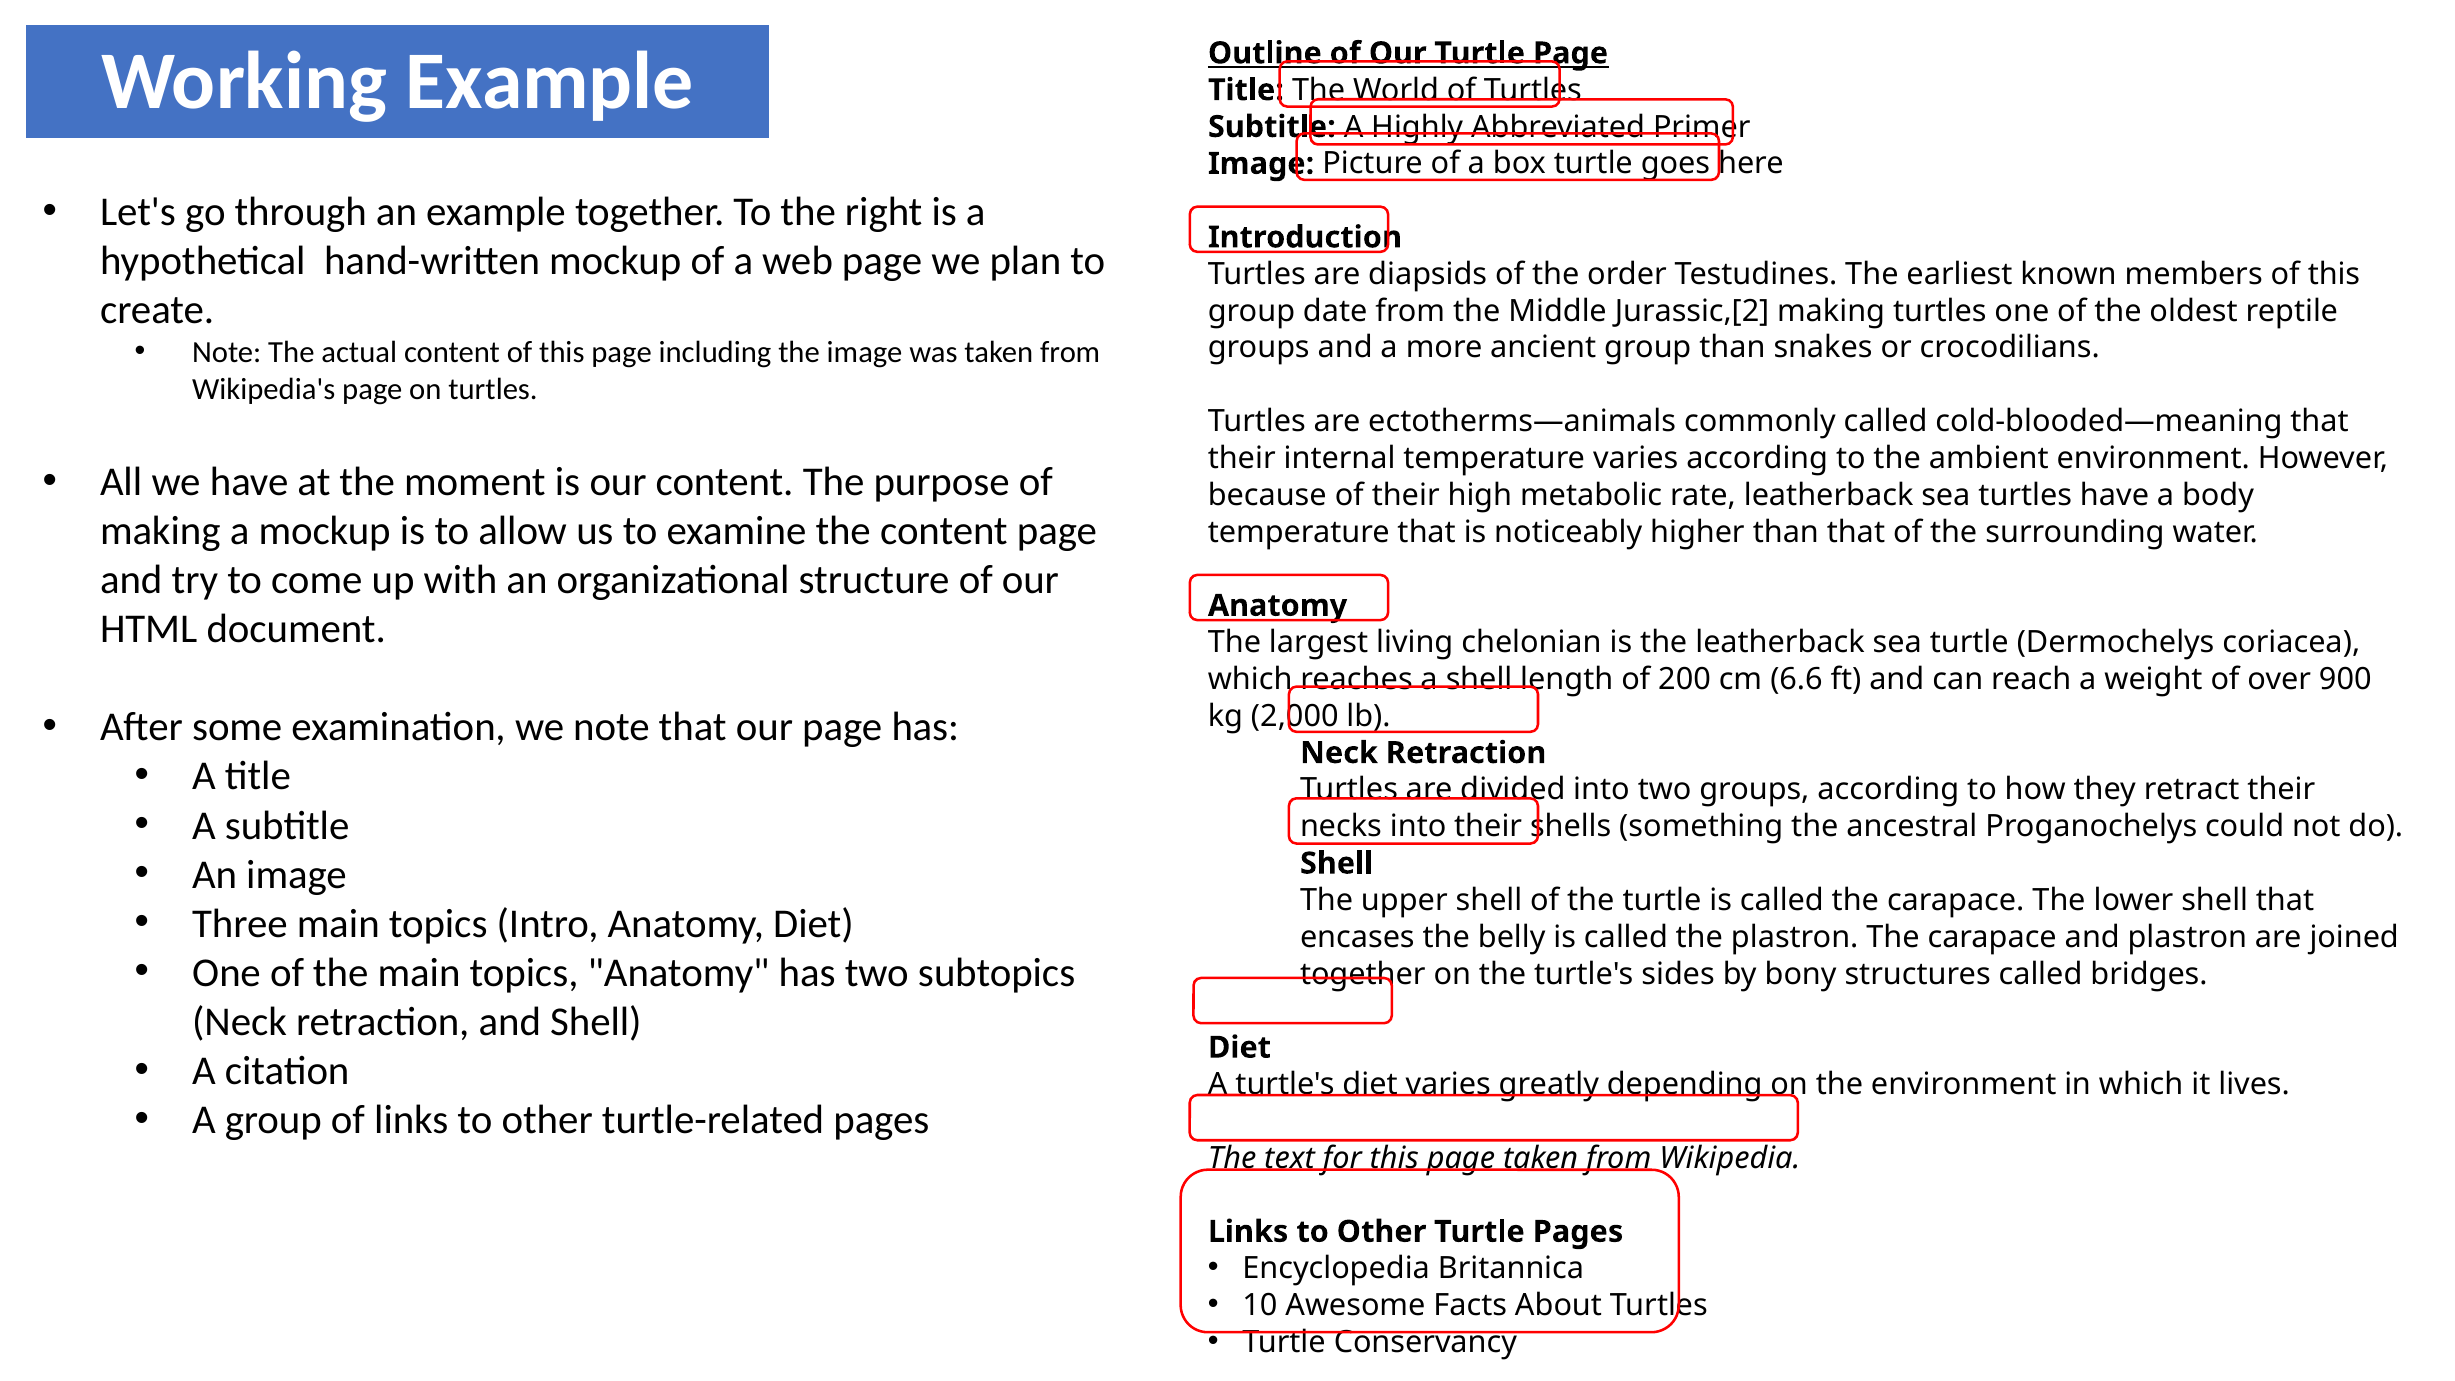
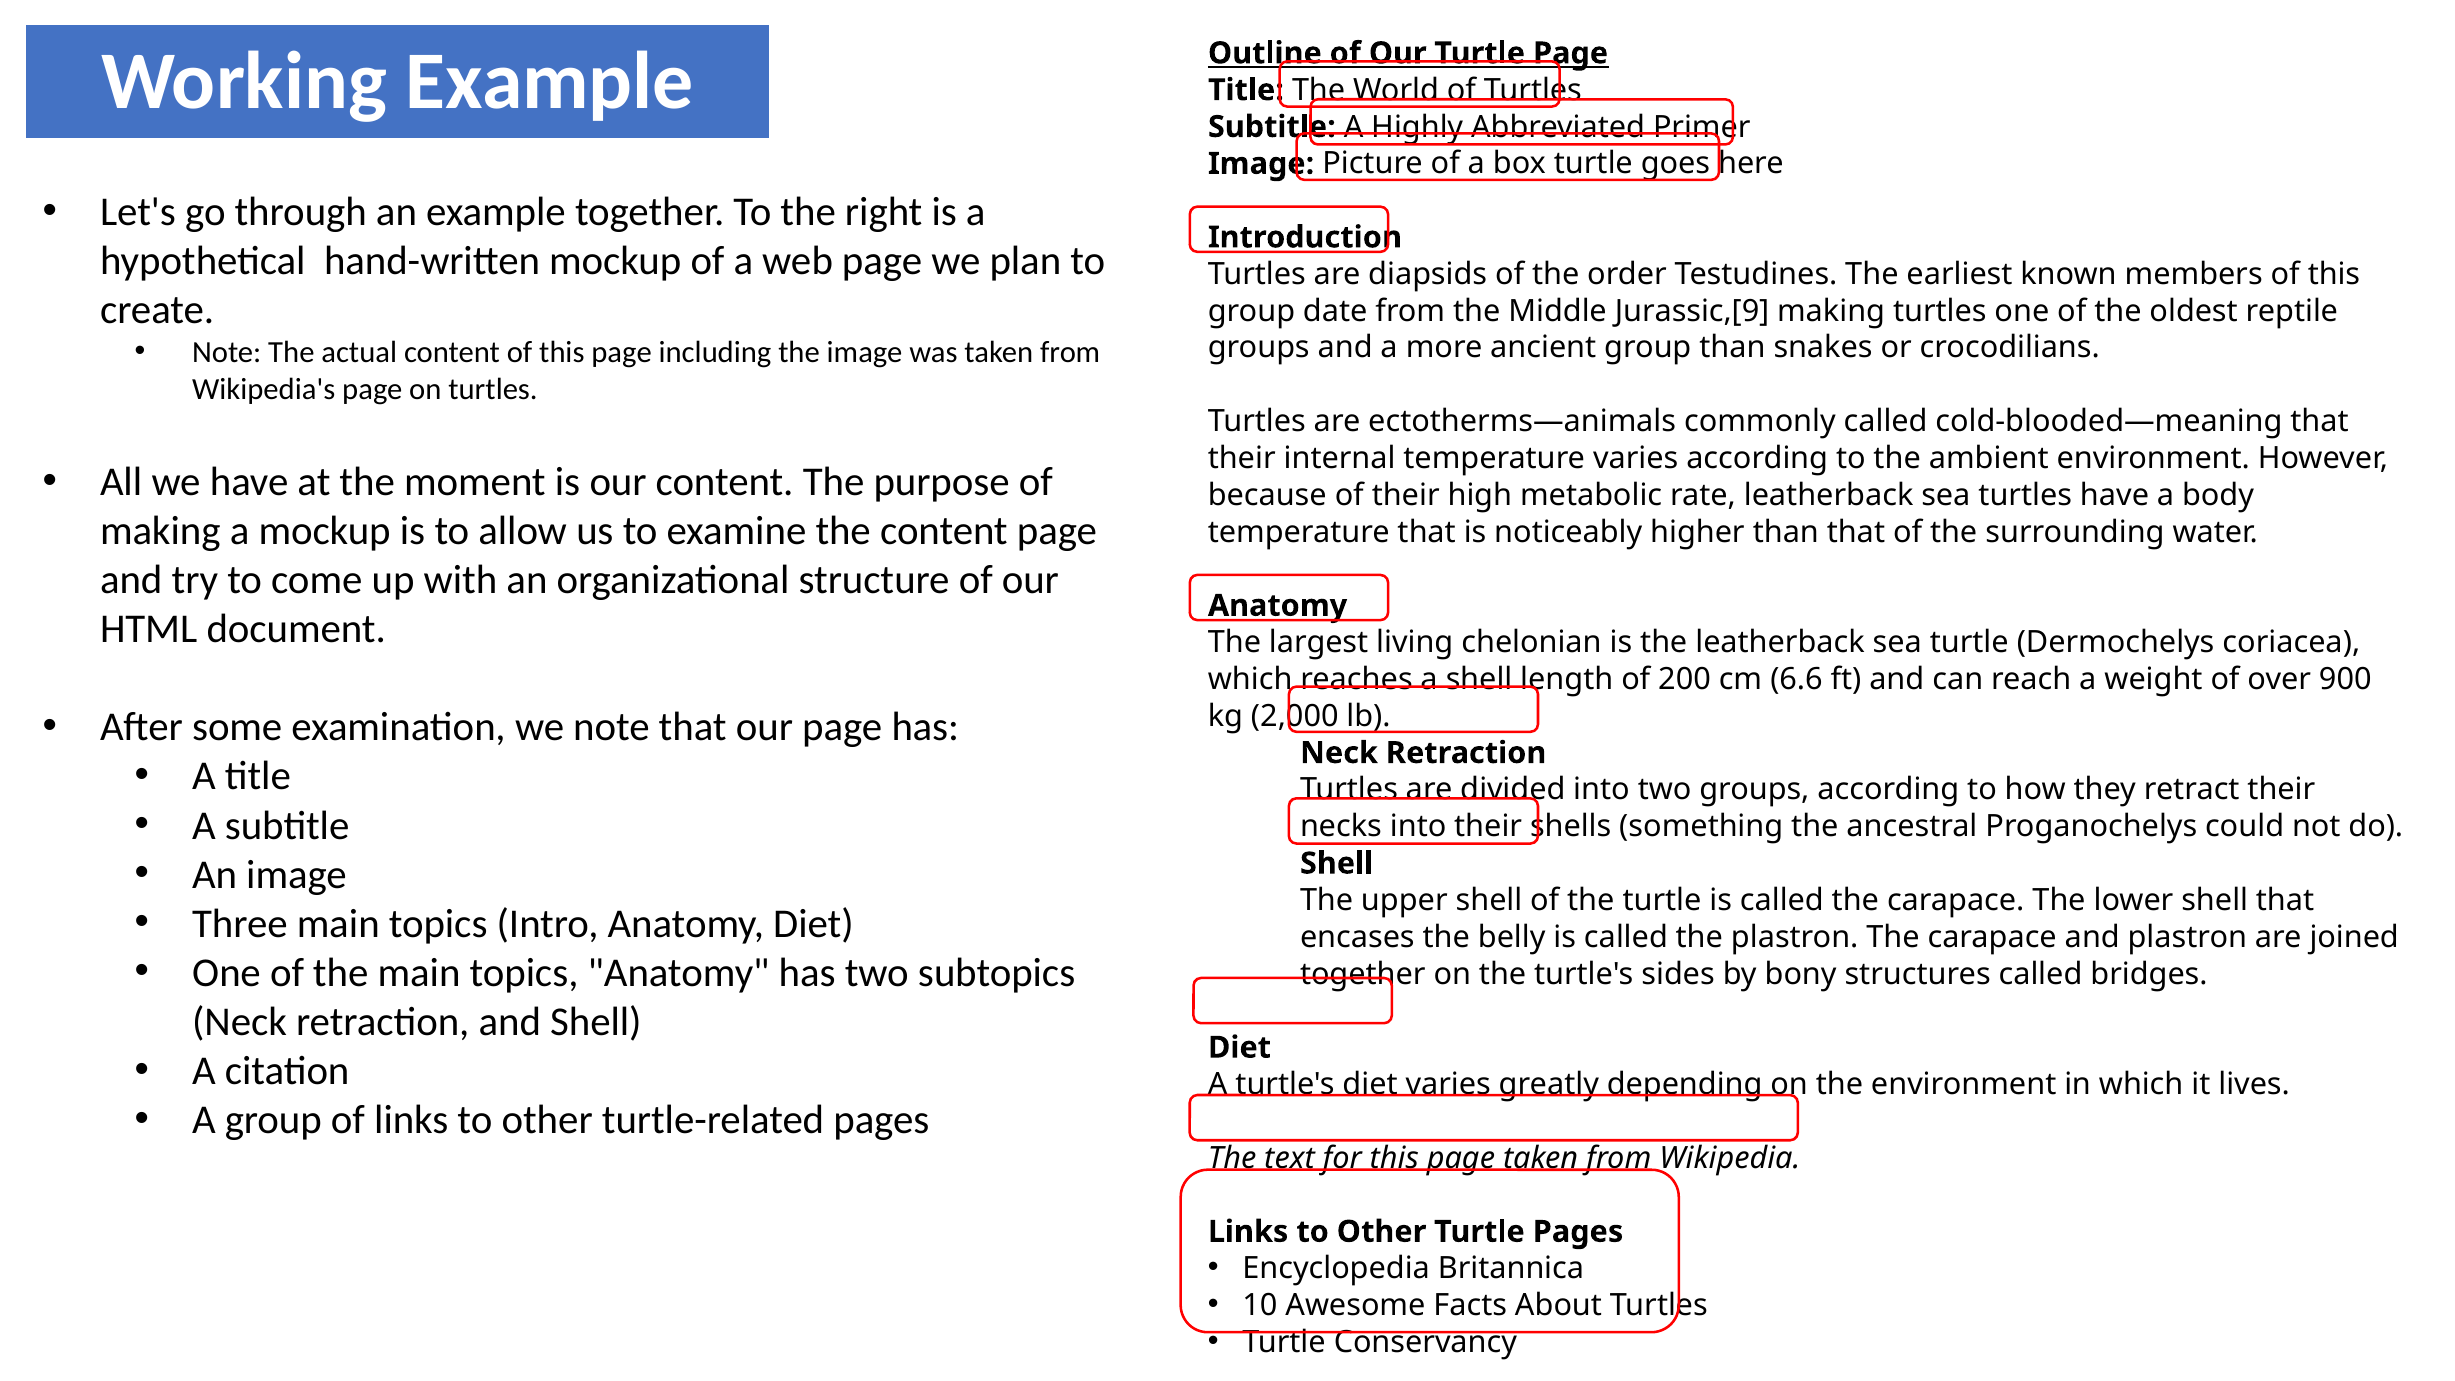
Jurassic,[2: Jurassic,[2 -> Jurassic,[9
